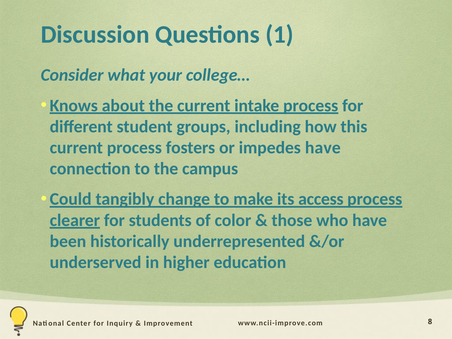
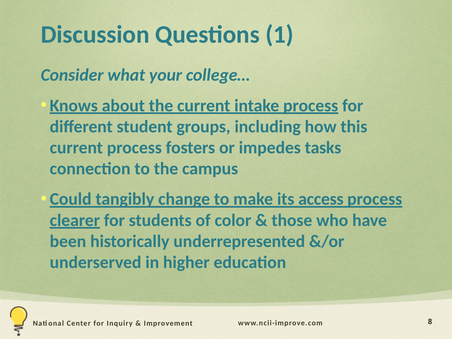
impedes have: have -> tasks
